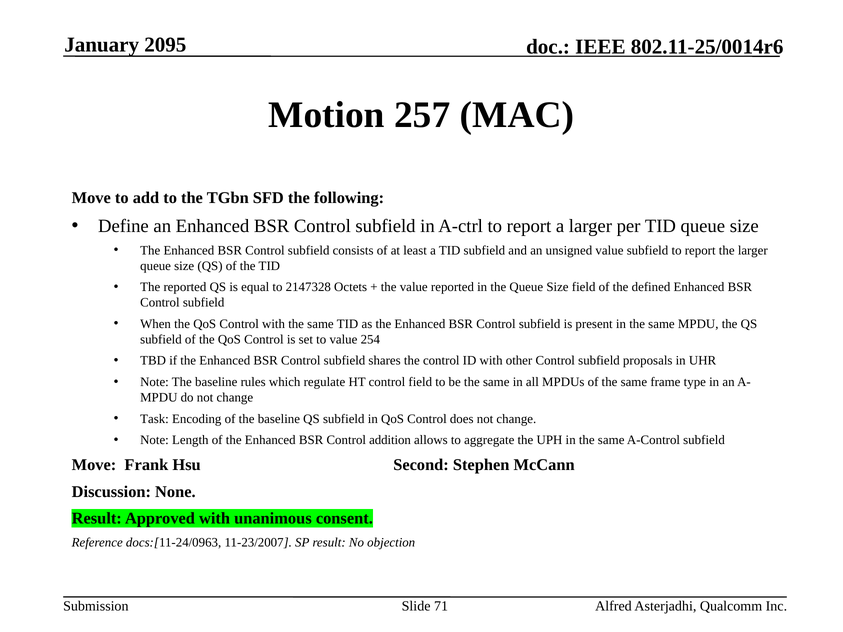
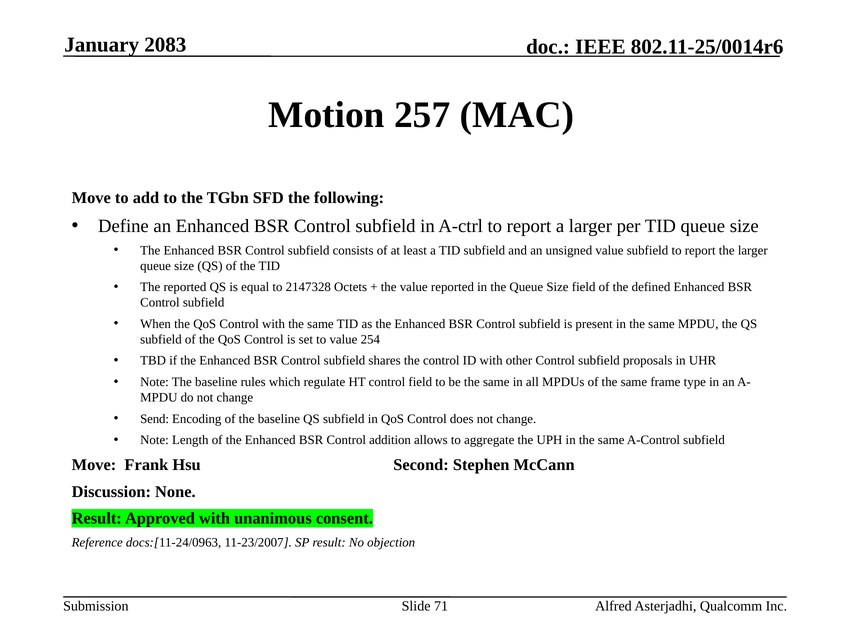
2095: 2095 -> 2083
Task: Task -> Send
